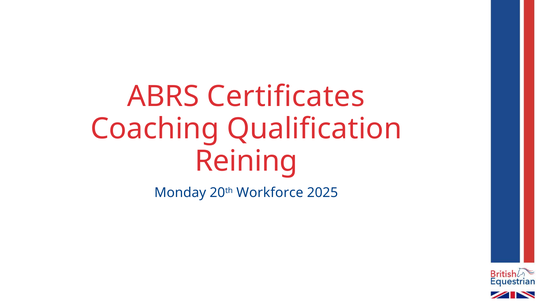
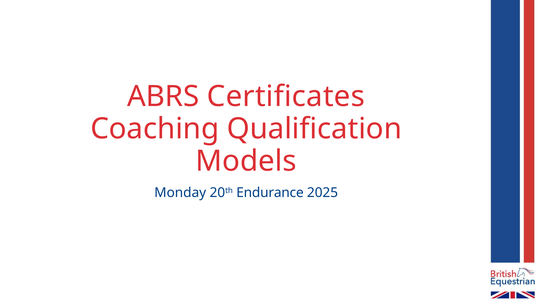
Reining: Reining -> Models
Workforce: Workforce -> Endurance
